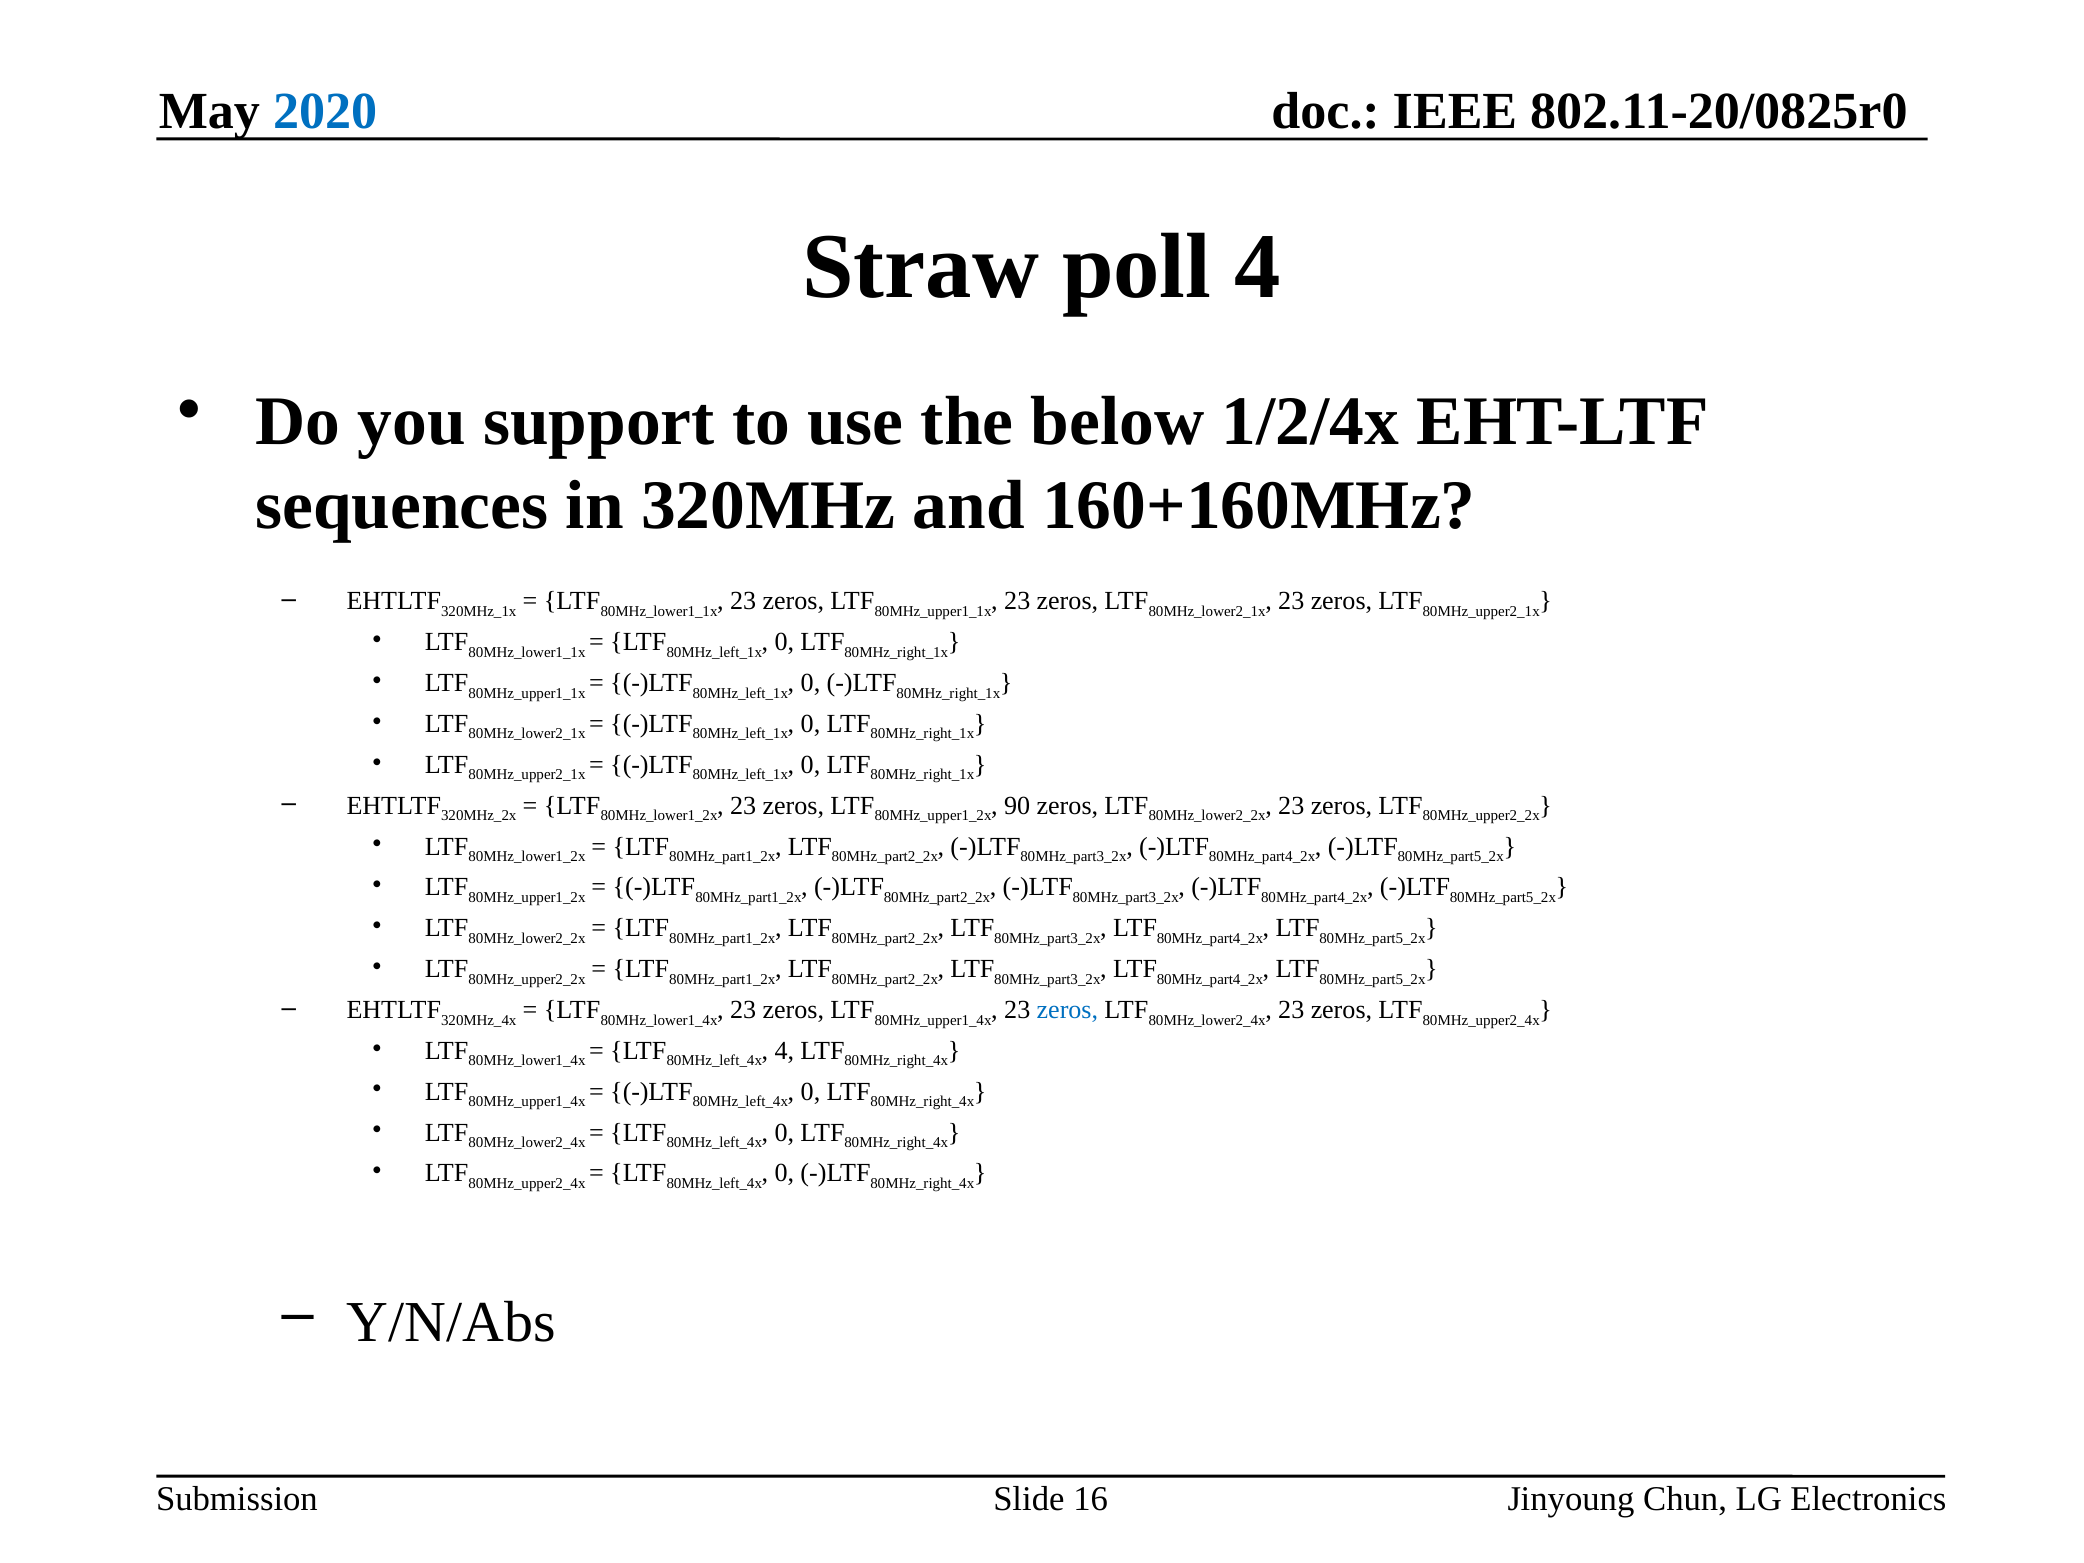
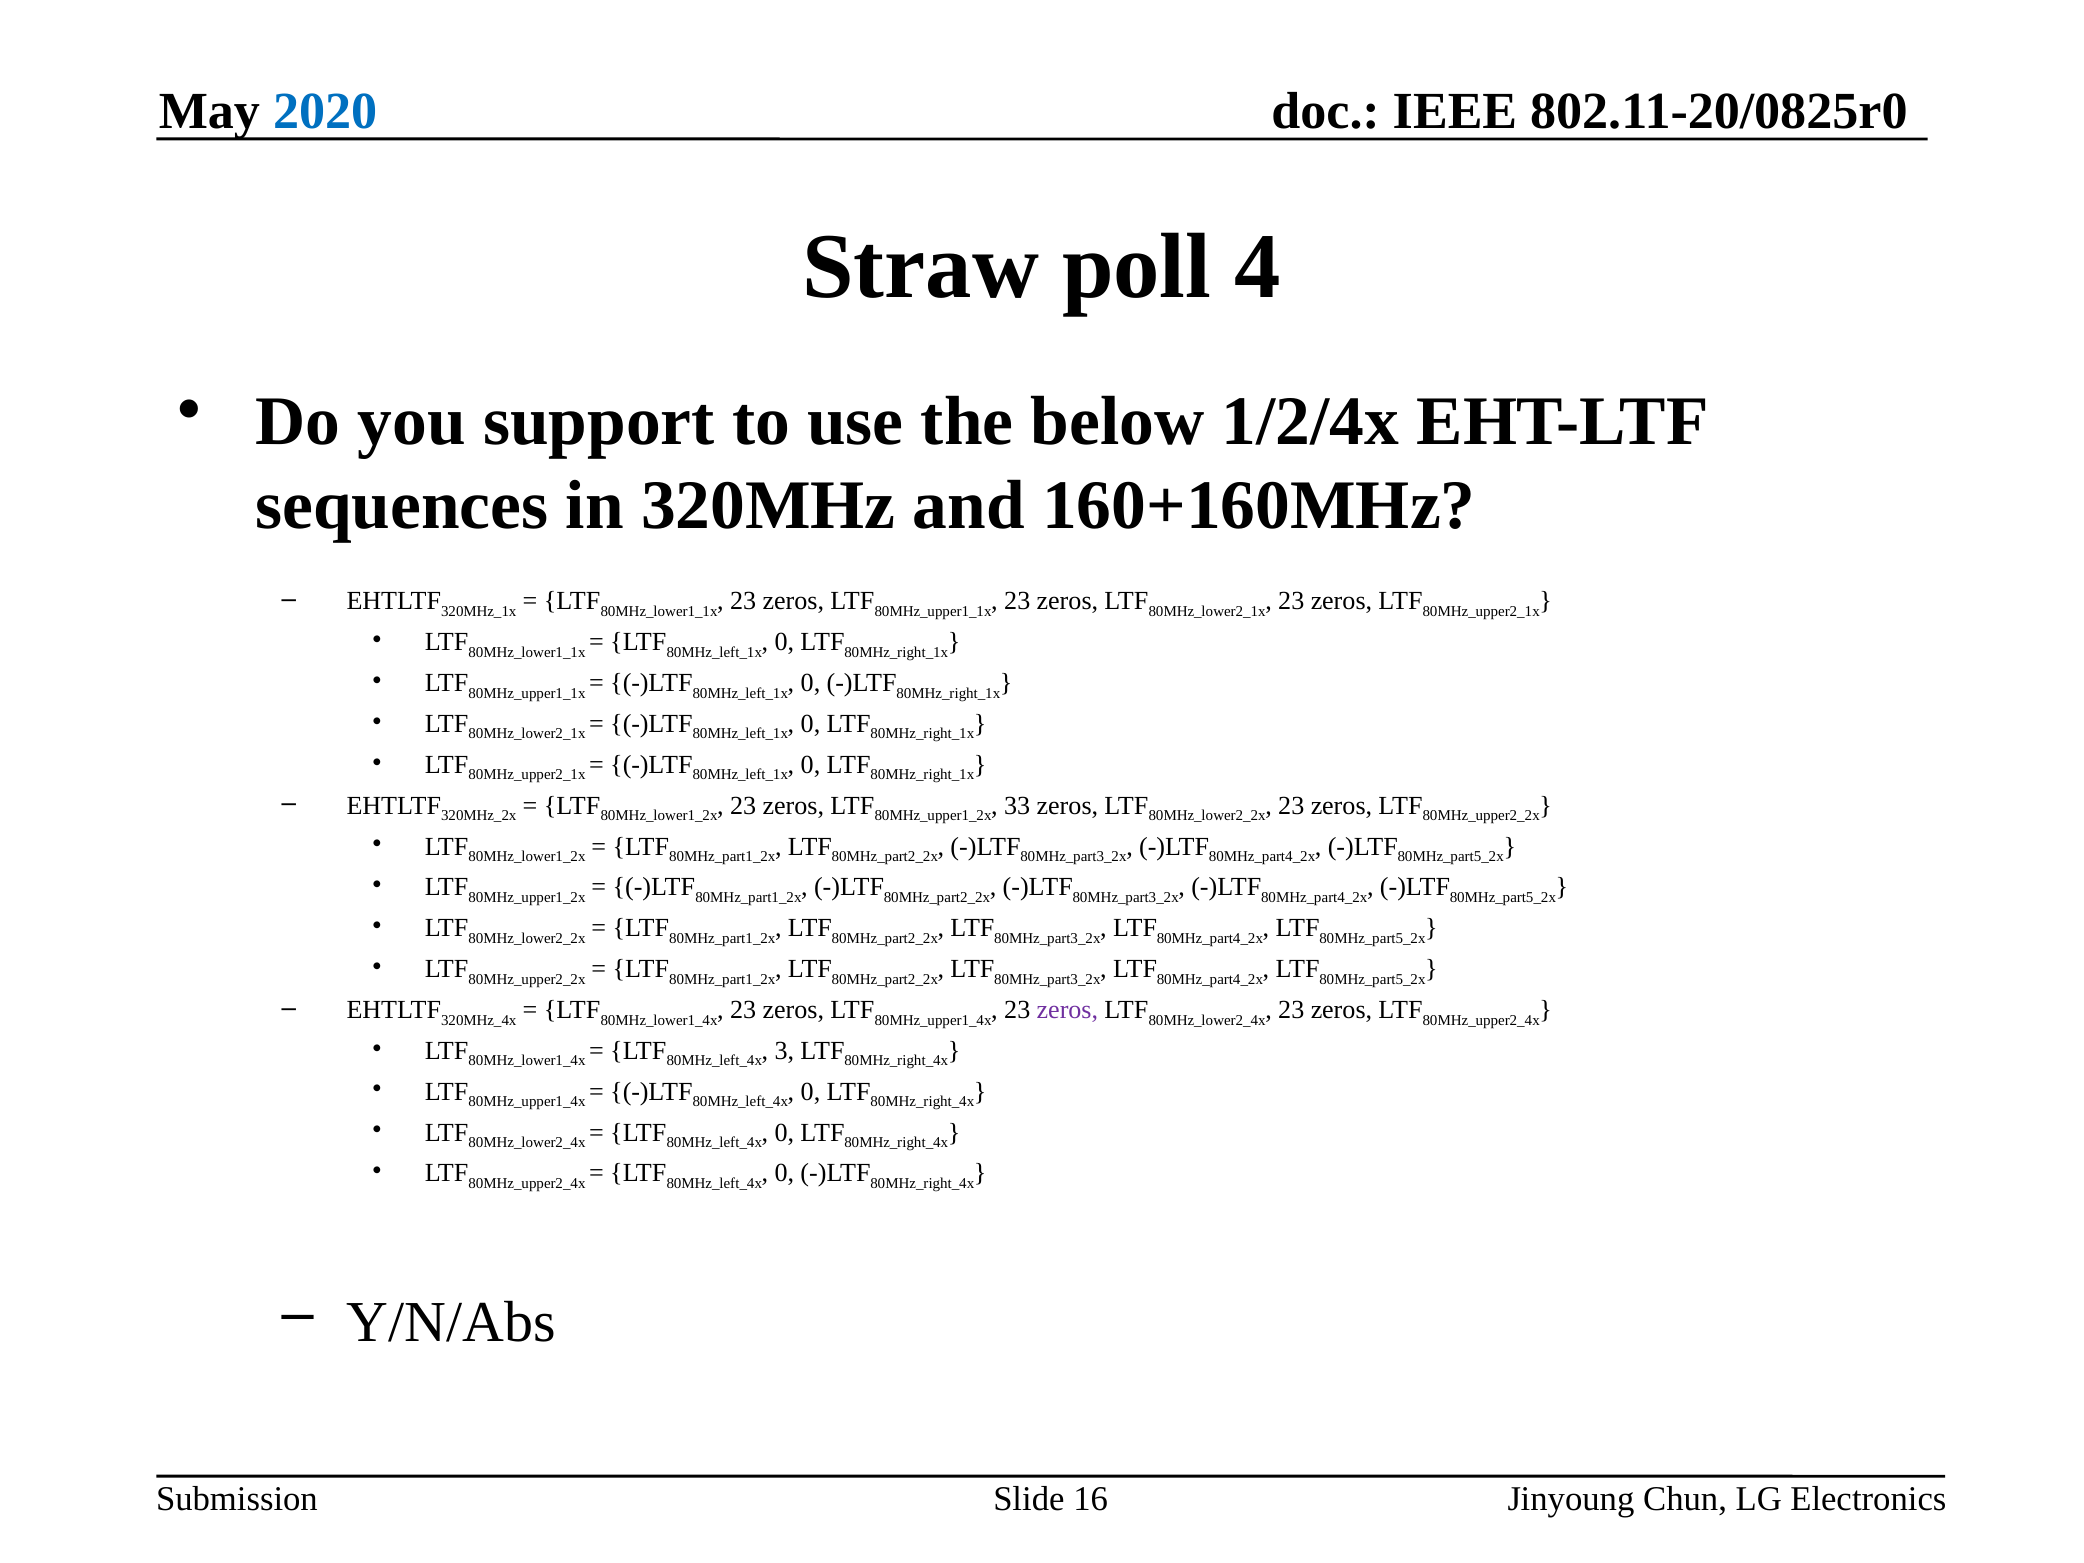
90: 90 -> 33
zeros at (1067, 1010) colour: blue -> purple
4 at (784, 1051): 4 -> 3
